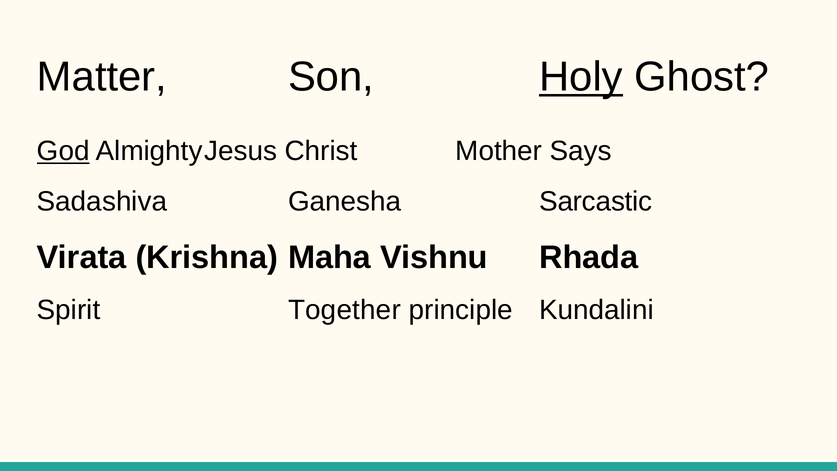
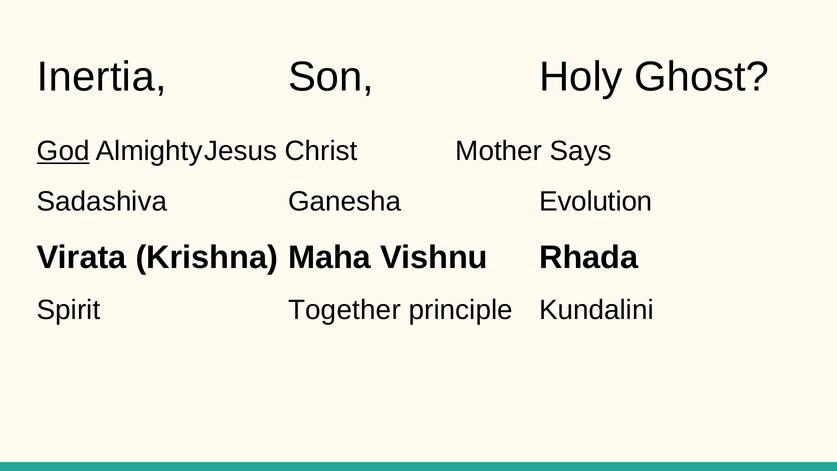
Matter: Matter -> Inertia
Holy underline: present -> none
Sarcastic: Sarcastic -> Evolution
